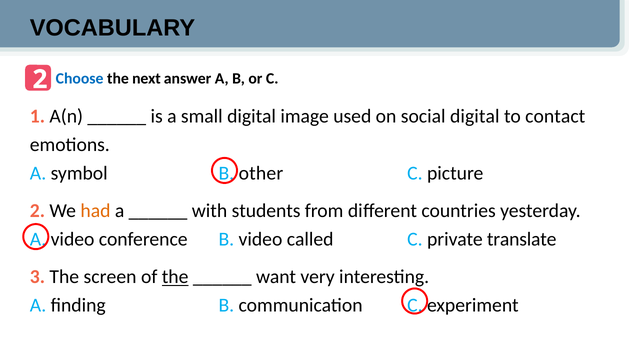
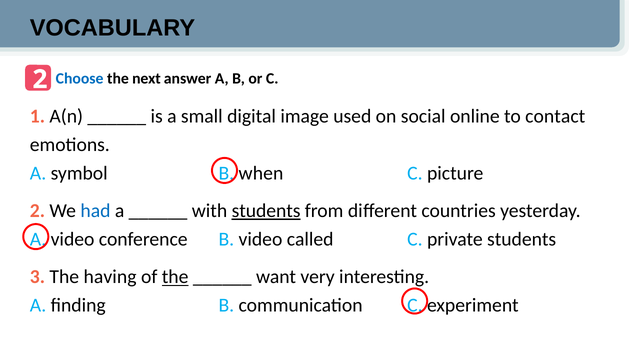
social digital: digital -> online
other: other -> when
had colour: orange -> blue
students at (266, 211) underline: none -> present
private translate: translate -> students
screen: screen -> having
